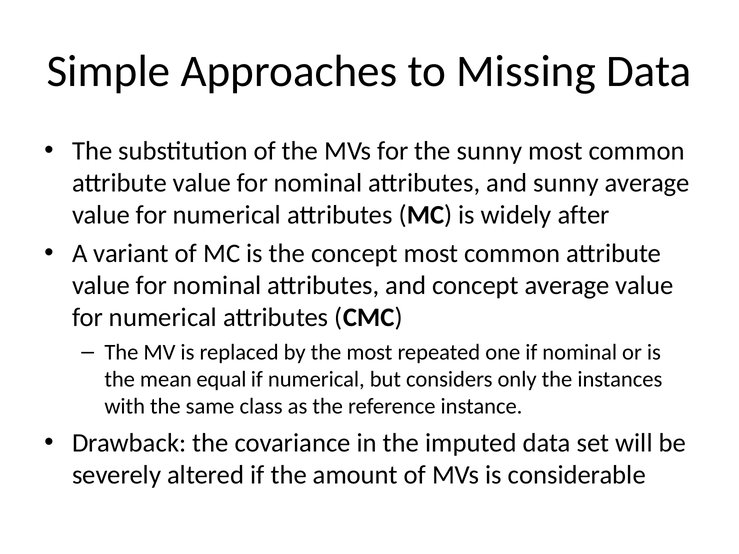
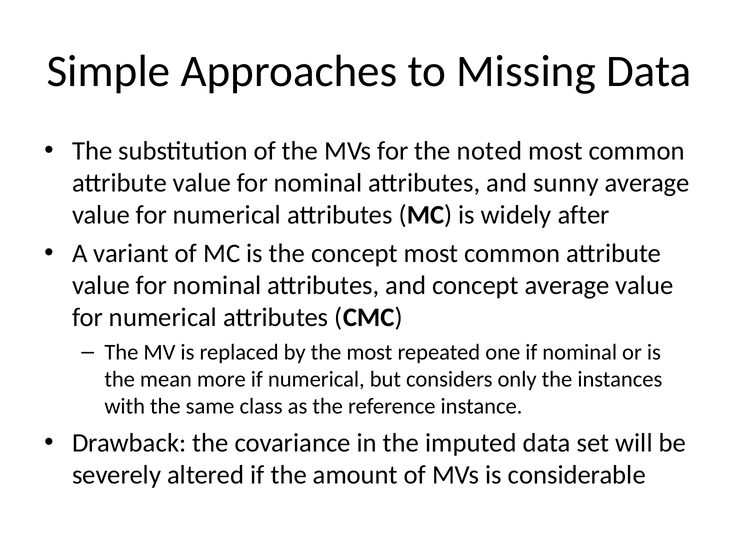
the sunny: sunny -> noted
equal: equal -> more
